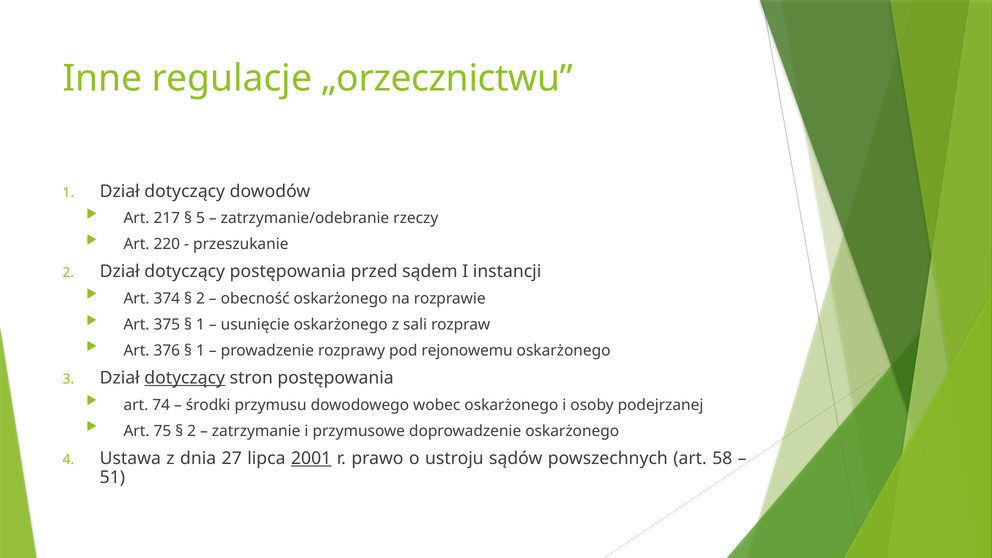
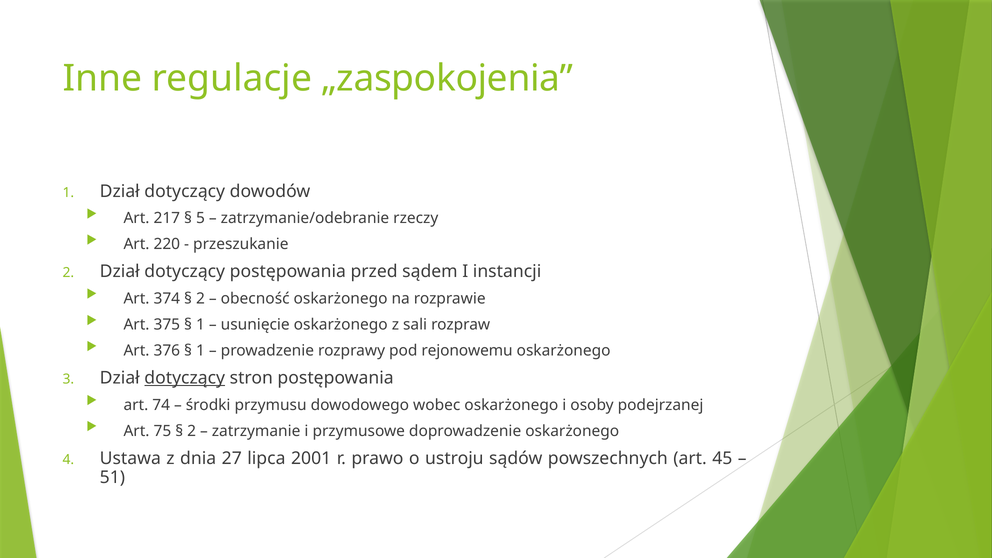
„orzecznictwu: „orzecznictwu -> „zaspokojenia
2001 underline: present -> none
58: 58 -> 45
